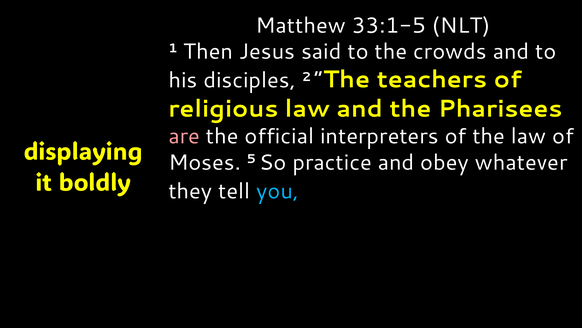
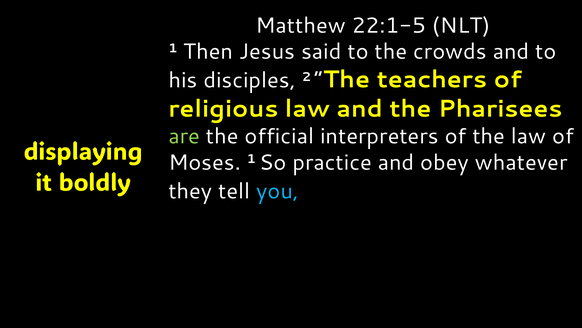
33:1-5: 33:1-5 -> 22:1-5
are colour: pink -> light green
Moses 5: 5 -> 1
